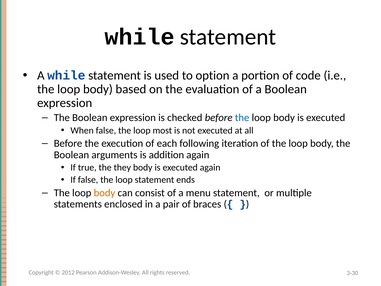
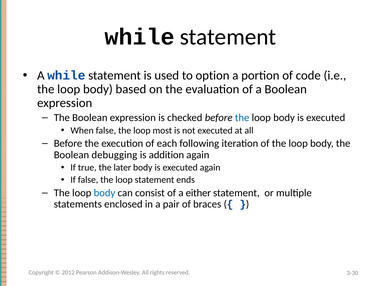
arguments: arguments -> debugging
they: they -> later
body at (104, 193) colour: orange -> blue
menu: menu -> either
